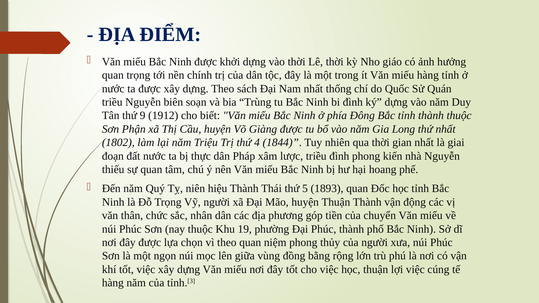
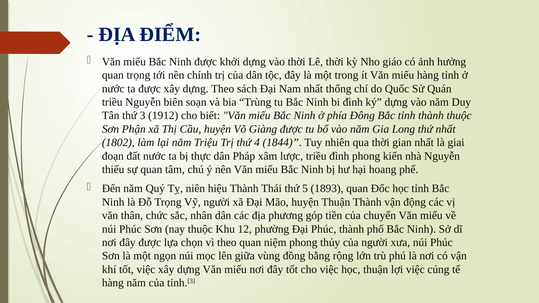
9: 9 -> 3
19: 19 -> 12
